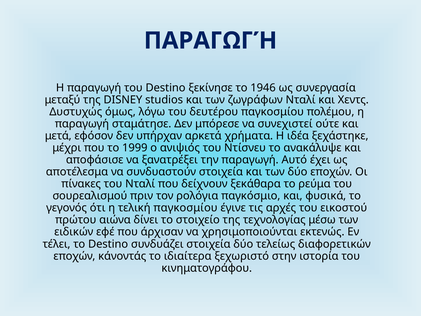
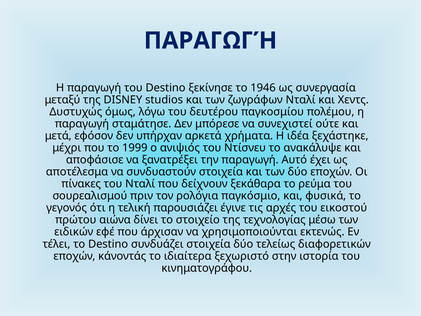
τελική παγκοσμίου: παγκοσμίου -> παρουσιάζει
